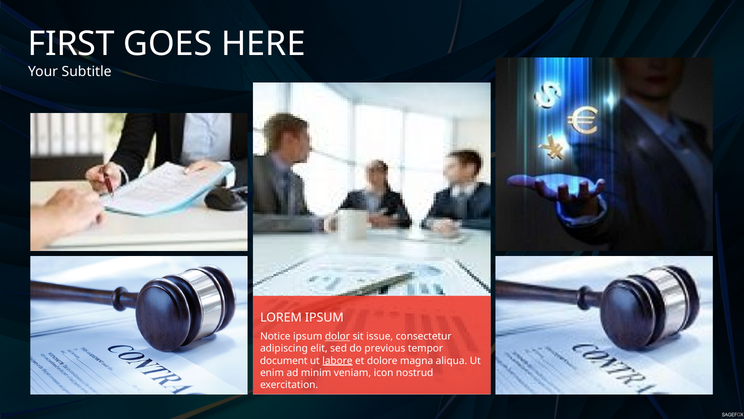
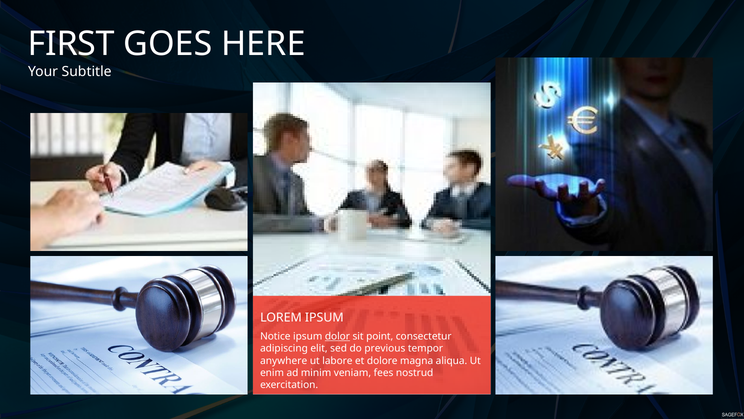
issue: issue -> point
document: document -> anywhere
labore underline: present -> none
icon: icon -> fees
